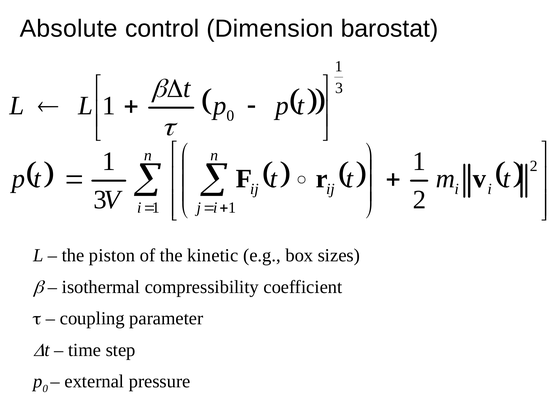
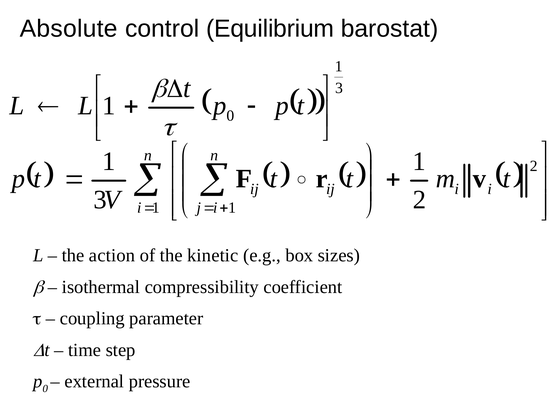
Dimension: Dimension -> Equilibrium
piston: piston -> action
